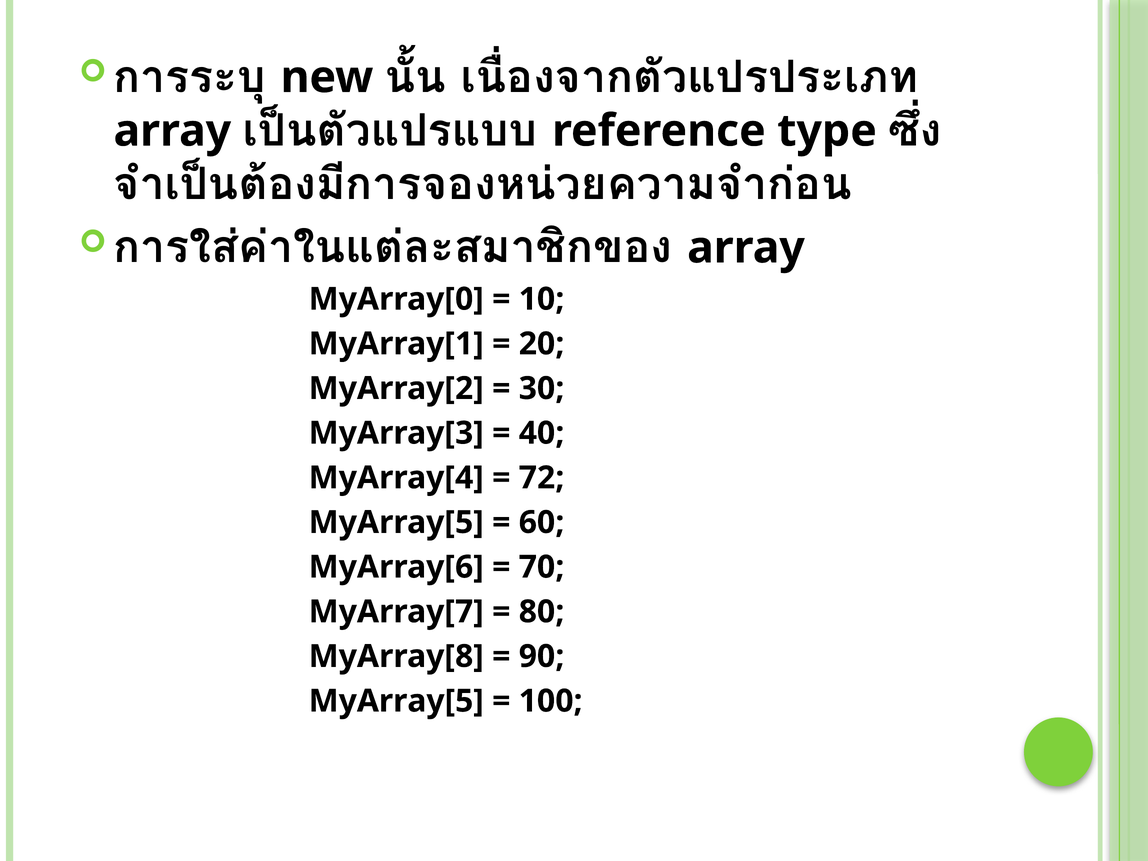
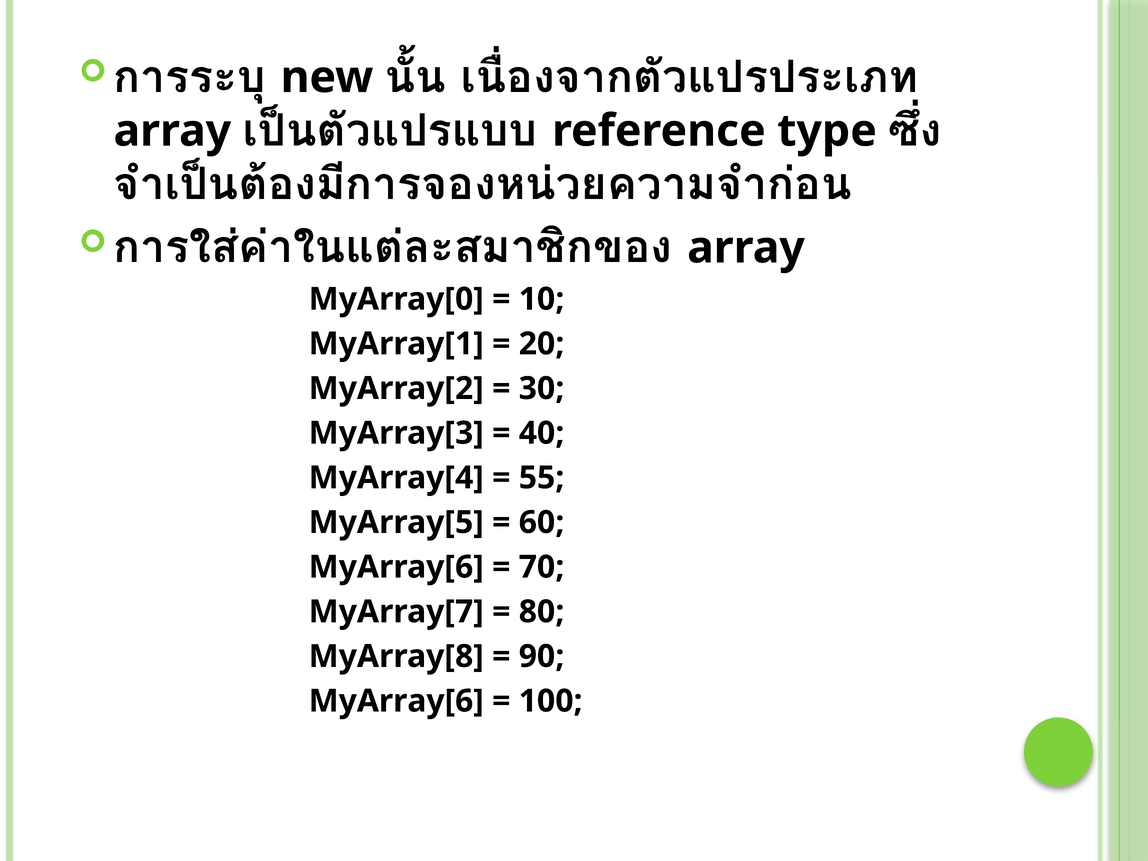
72: 72 -> 55
MyArray[5 at (396, 701): MyArray[5 -> MyArray[6
